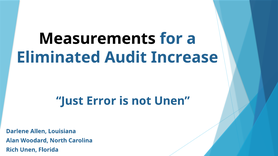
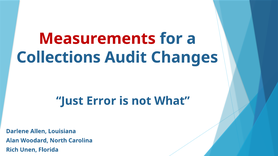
Measurements colour: black -> red
Eliminated: Eliminated -> Collections
Increase: Increase -> Changes
not Unen: Unen -> What
